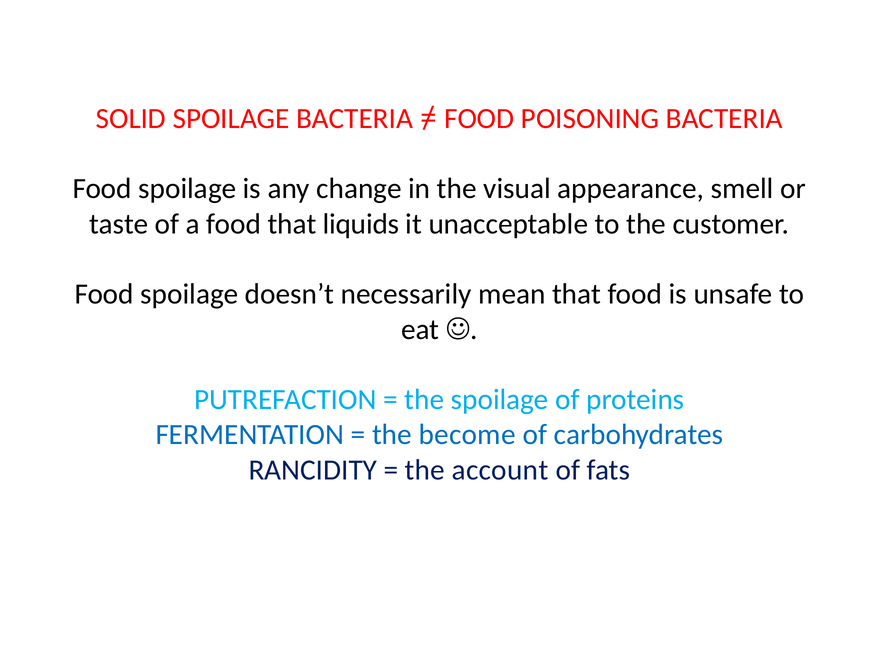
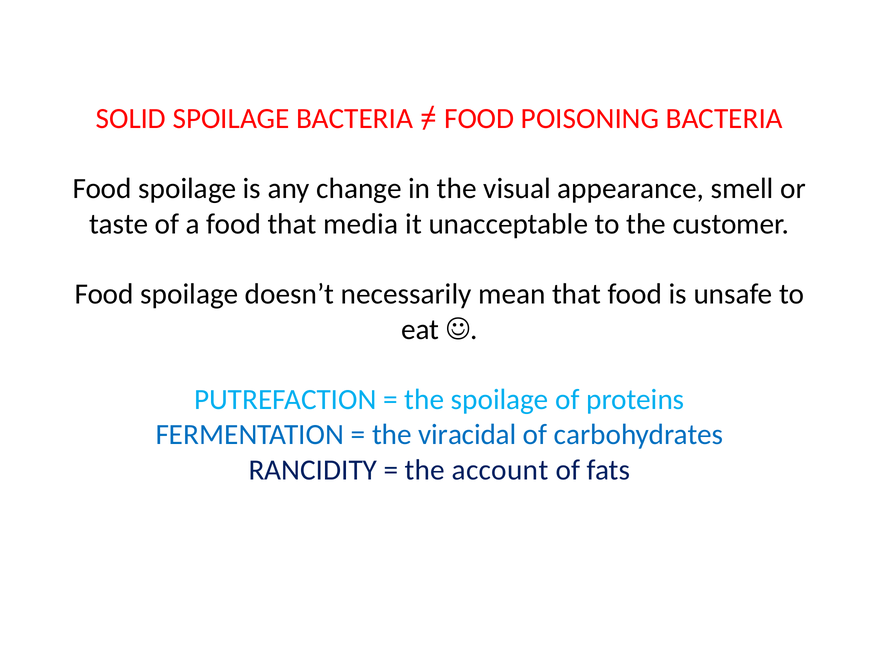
liquids: liquids -> media
become: become -> viracidal
